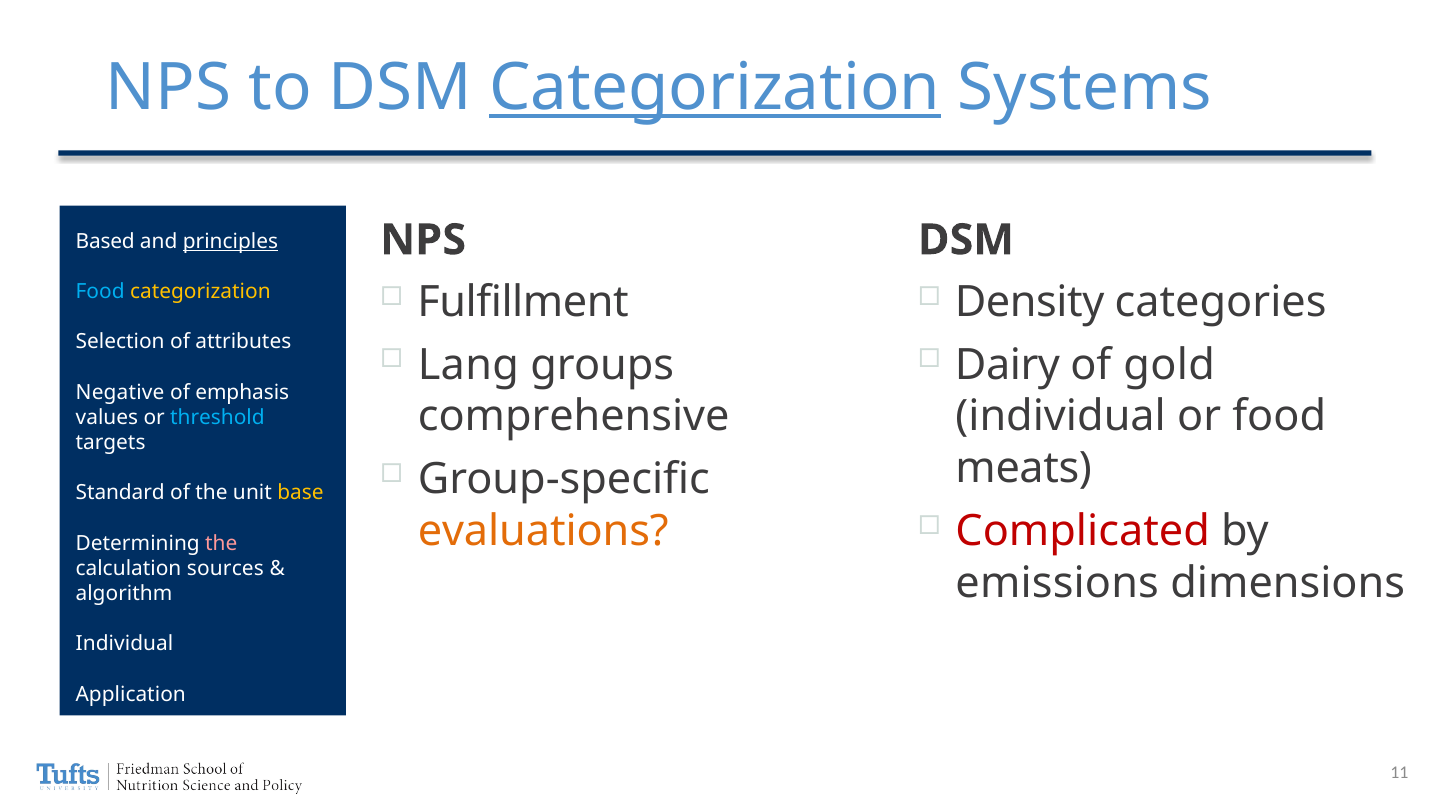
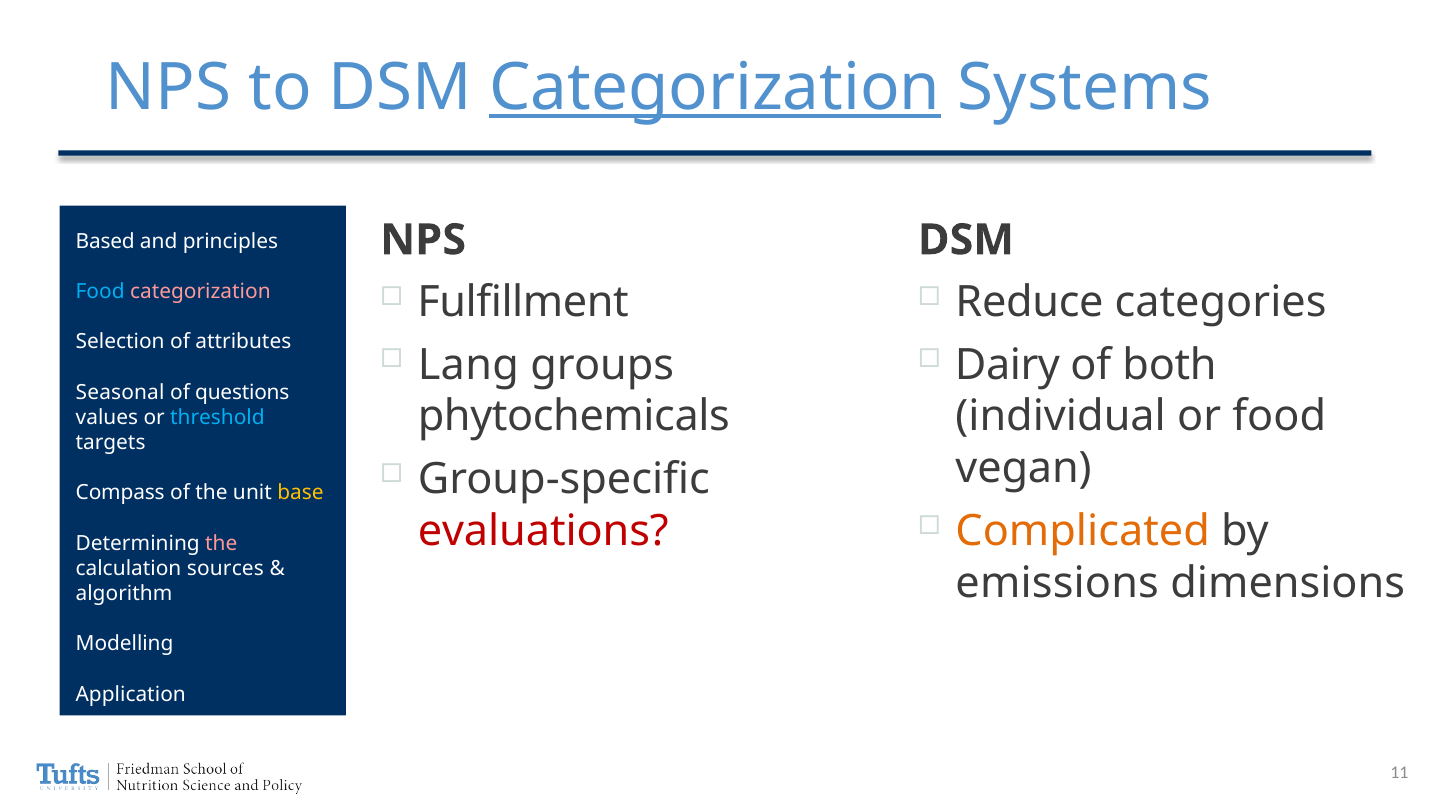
principles underline: present -> none
categorization at (200, 292) colour: yellow -> pink
Density: Density -> Reduce
gold: gold -> both
Negative: Negative -> Seasonal
emphasis: emphasis -> questions
comprehensive: comprehensive -> phytochemicals
meats: meats -> vegan
Standard: Standard -> Compass
Complicated colour: red -> orange
evaluations colour: orange -> red
Individual at (124, 644): Individual -> Modelling
